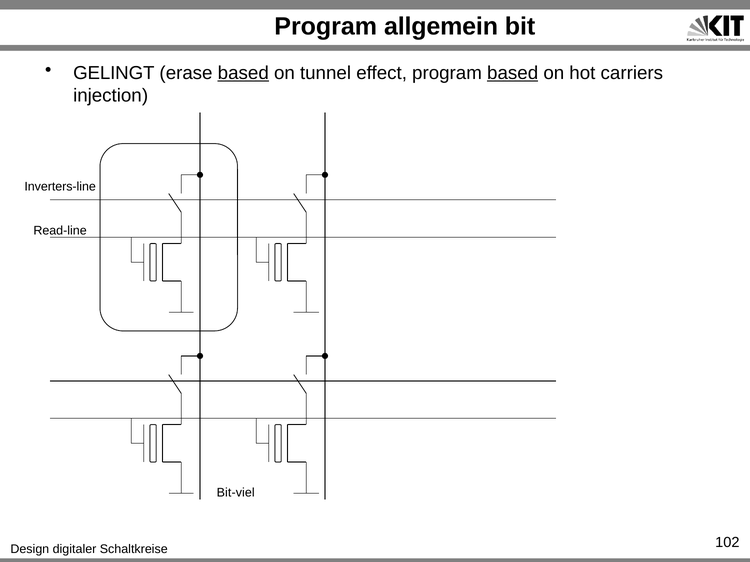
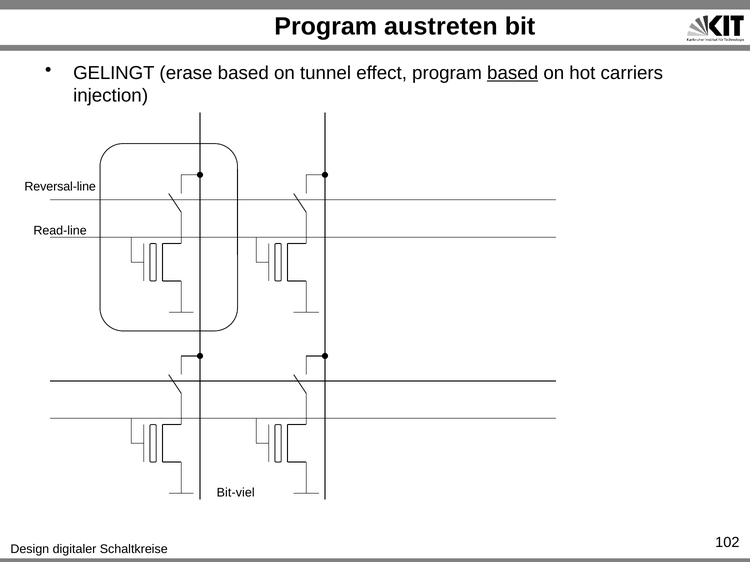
allgemein: allgemein -> austreten
based at (243, 73) underline: present -> none
Inverters-line: Inverters-line -> Reversal-line
